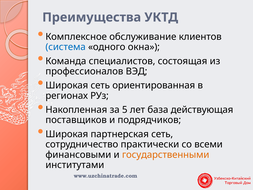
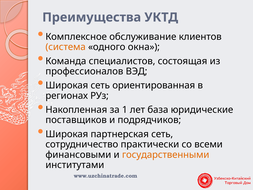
система colour: blue -> orange
5: 5 -> 1
действующая: действующая -> юридические
